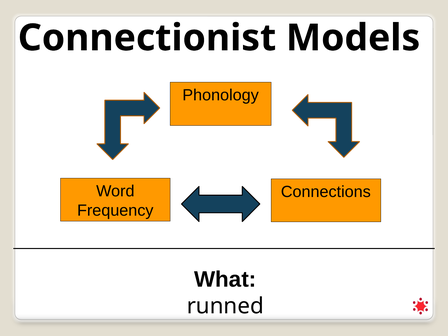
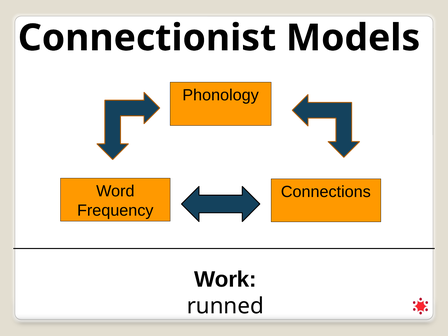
What: What -> Work
